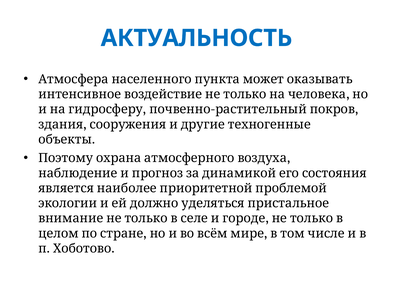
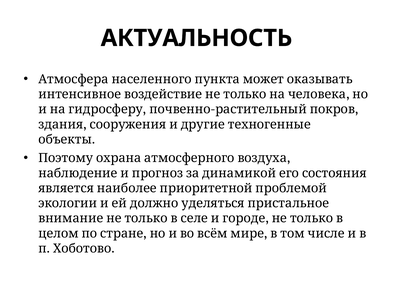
АКТУАЛЬНОСТЬ colour: blue -> black
